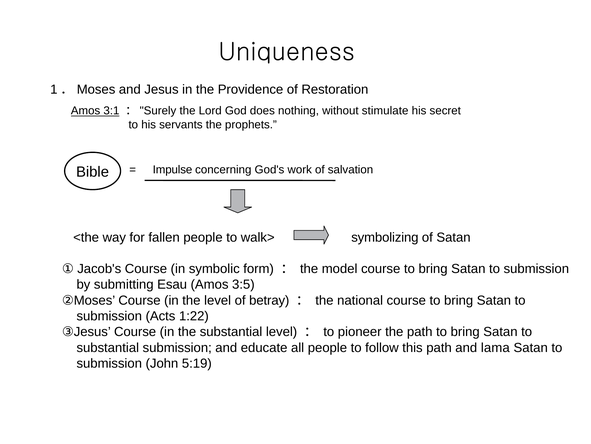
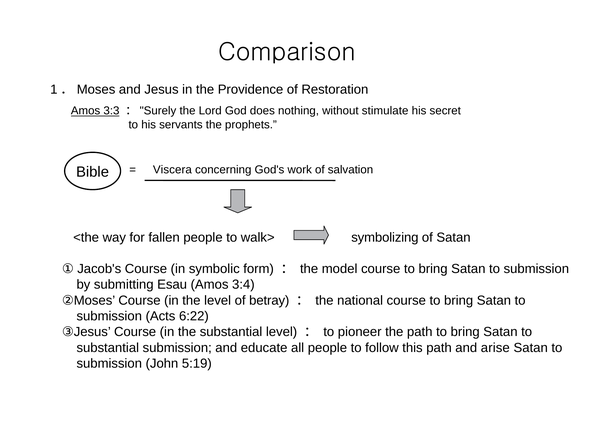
Uniqueness: Uniqueness -> Comparison
3:1: 3:1 -> 3:3
Impulse: Impulse -> Viscera
3:5: 3:5 -> 3:4
1:22: 1:22 -> 6:22
lama: lama -> arise
